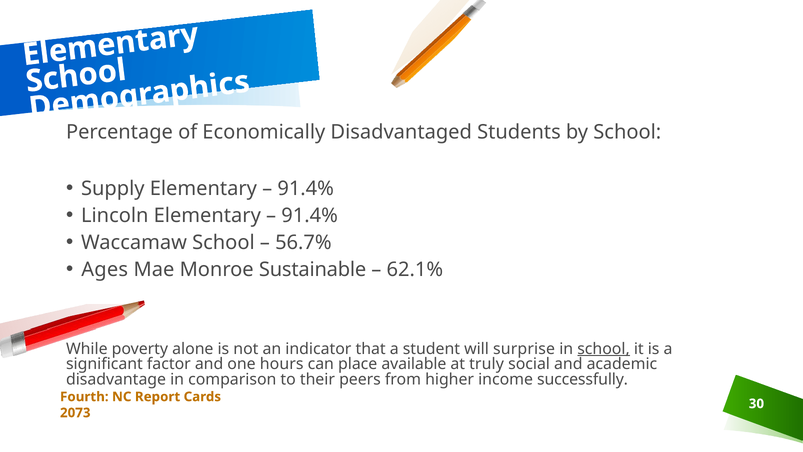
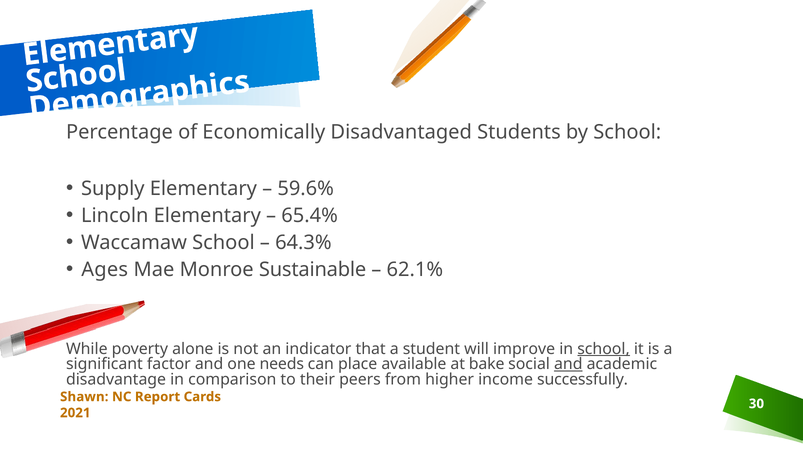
91.4% at (306, 188): 91.4% -> 59.6%
91.4% at (310, 215): 91.4% -> 65.4%
56.7%: 56.7% -> 64.3%
surprise: surprise -> improve
hours: hours -> needs
truly: truly -> bake
and at (568, 364) underline: none -> present
Fourth: Fourth -> Shawn
2073: 2073 -> 2021
